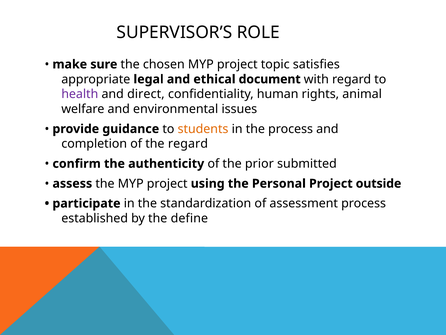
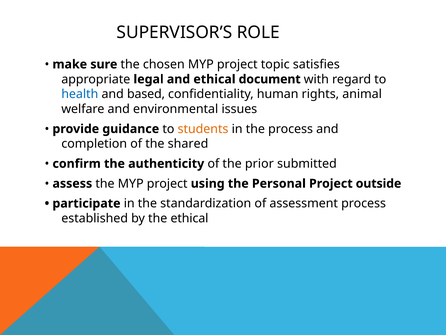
health colour: purple -> blue
direct: direct -> based
the regard: regard -> shared
the define: define -> ethical
